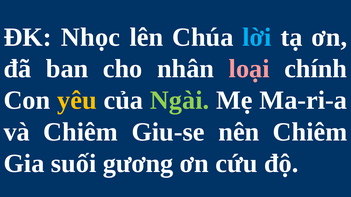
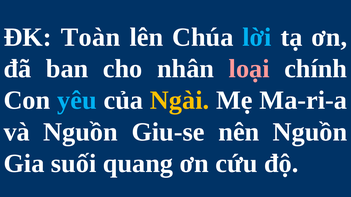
Nhọc: Nhọc -> Toàn
yêu colour: yellow -> light blue
Ngài colour: light green -> yellow
và Chiêm: Chiêm -> Nguồn
nên Chiêm: Chiêm -> Nguồn
gương: gương -> quang
